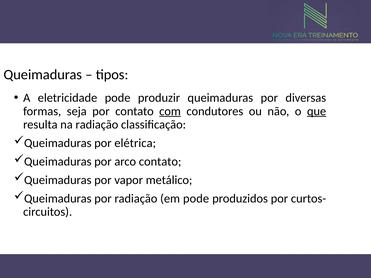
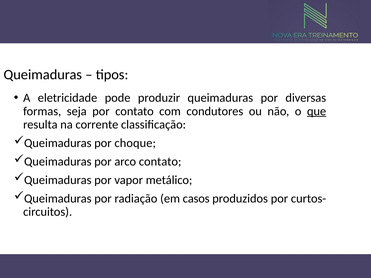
com underline: present -> none
na radiação: radiação -> corrente
elétrica: elétrica -> choque
em pode: pode -> casos
